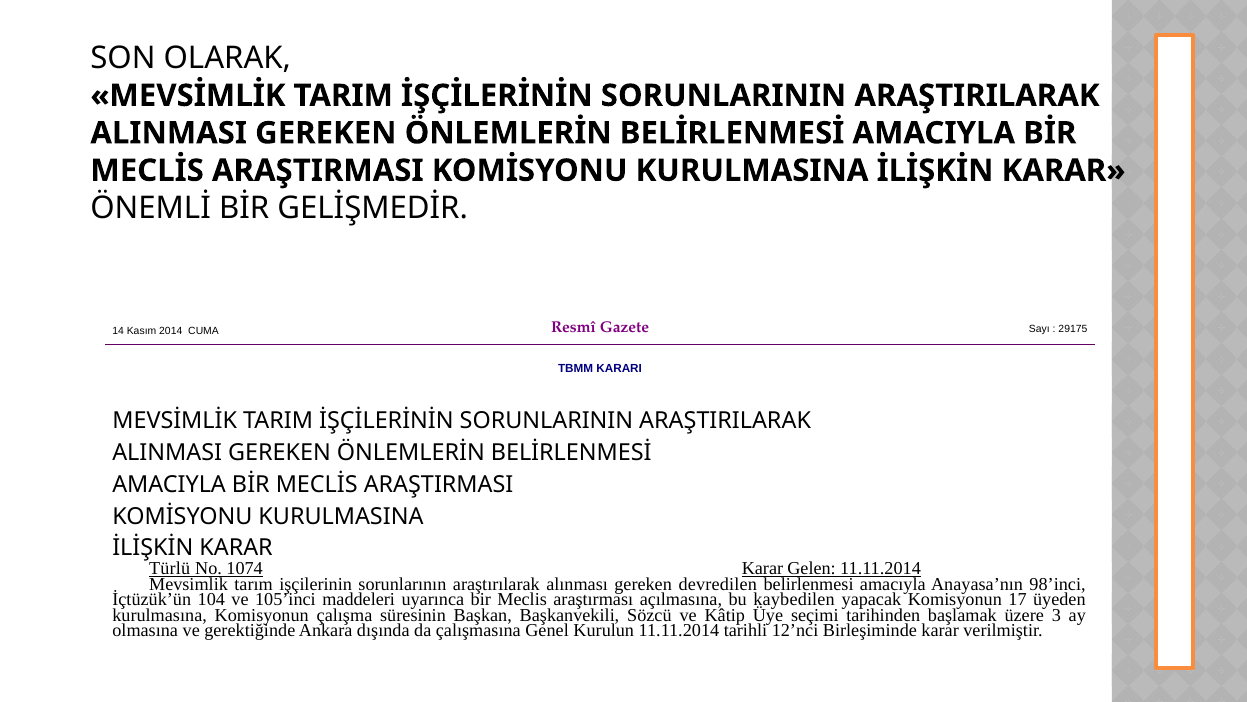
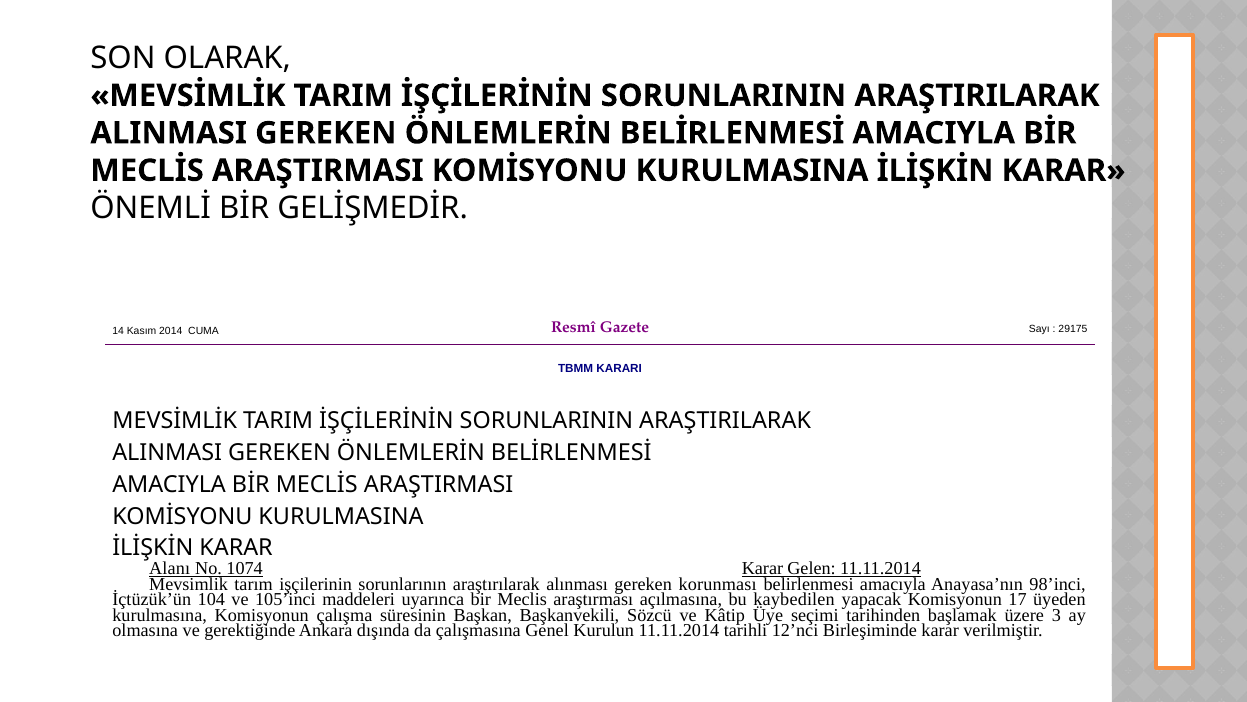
Türlü: Türlü -> Alanı
devredilen: devredilen -> korunması
